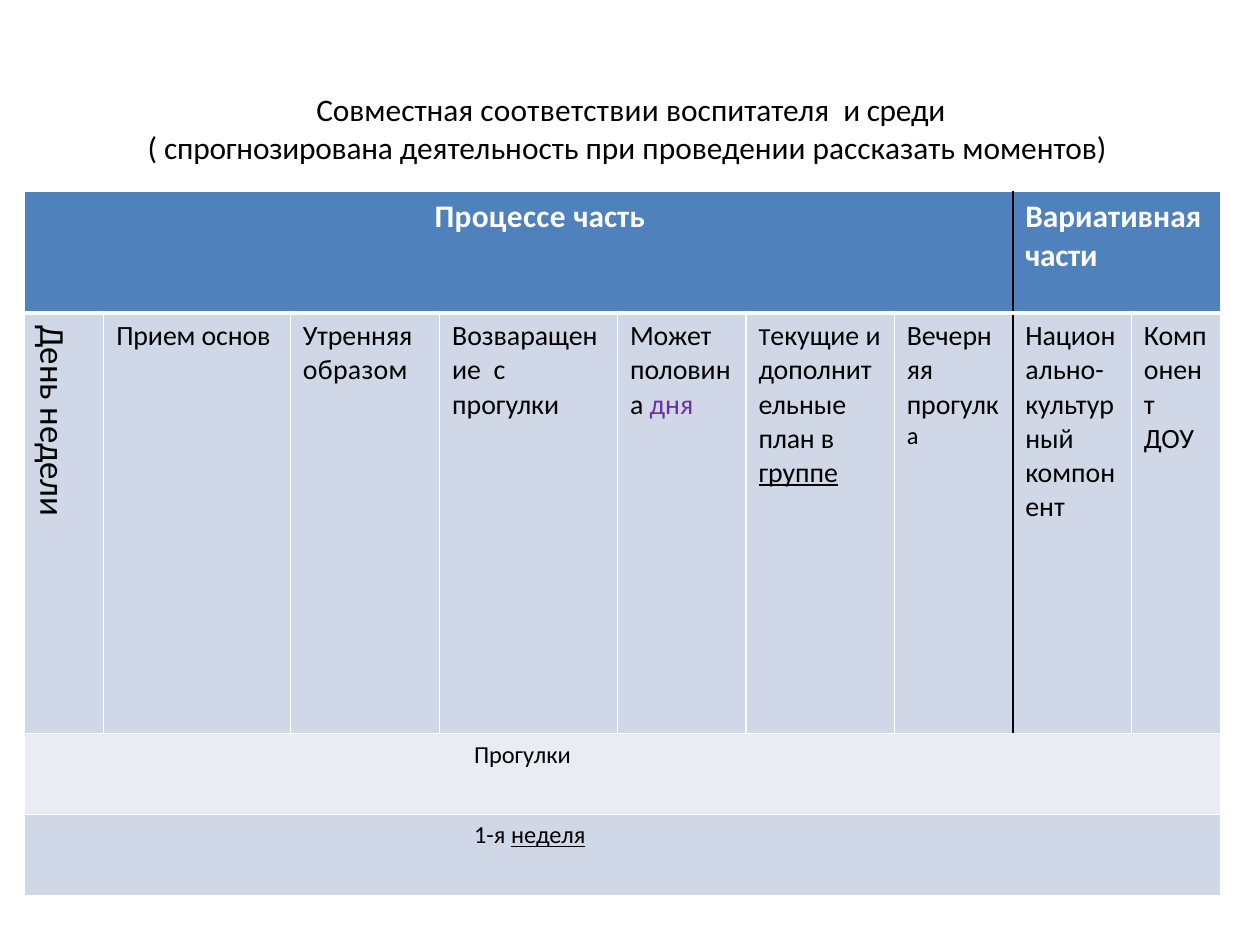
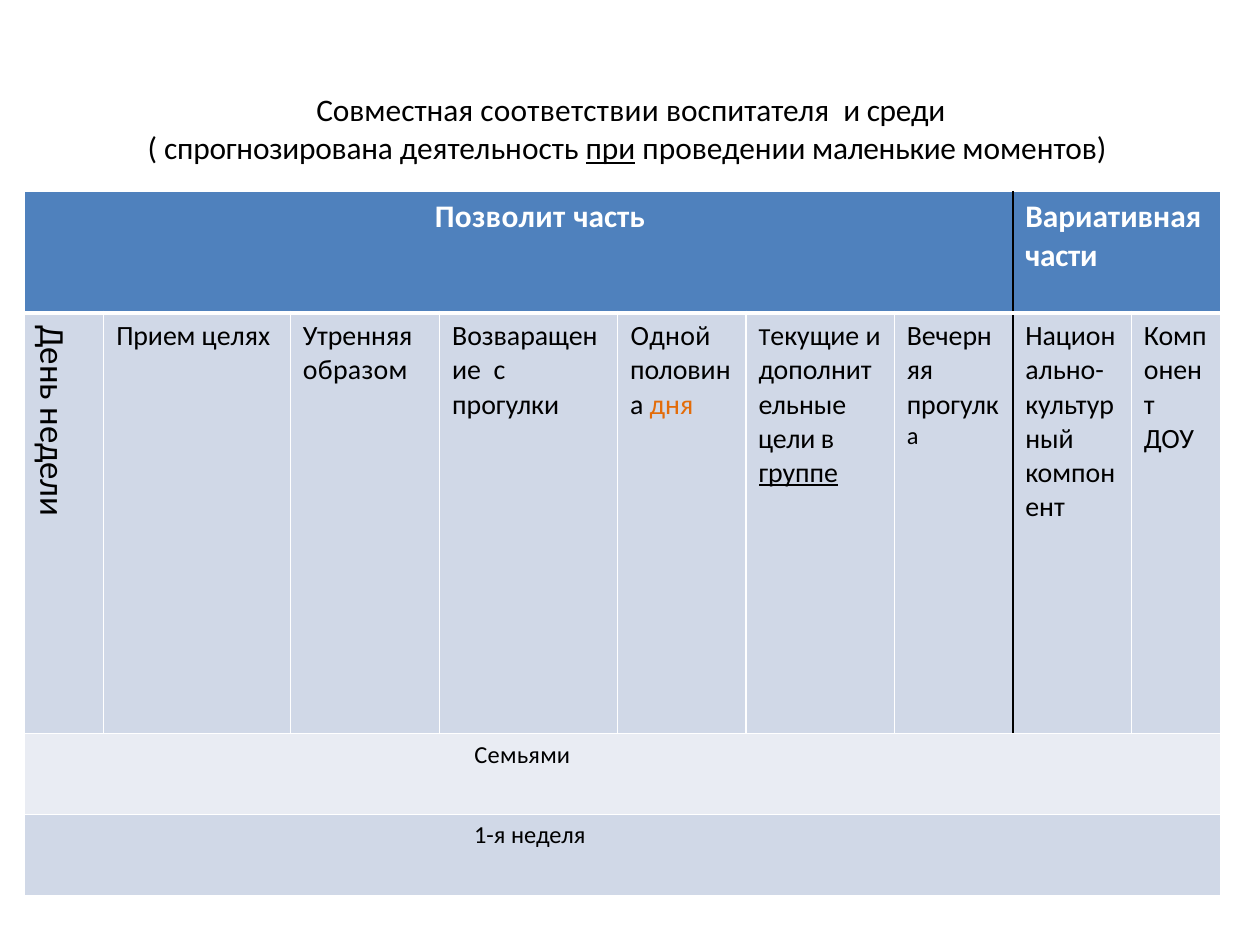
при underline: none -> present
рассказать: рассказать -> маленькие
Процессе: Процессе -> Позволит
основ: основ -> целях
Может: Может -> Одной
дня colour: purple -> orange
план: план -> цели
Прогулки at (522, 755): Прогулки -> Семьями
неделя underline: present -> none
